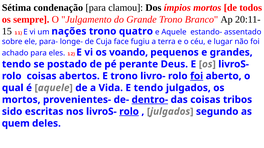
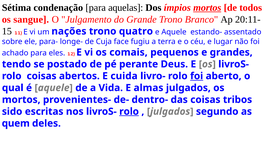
clamou: clamou -> aquelas
mortos at (207, 8) underline: none -> present
sempre: sempre -> sangue
voando: voando -> comais
E trono: trono -> cuida
E tendo: tendo -> almas
dentro- underline: present -> none
